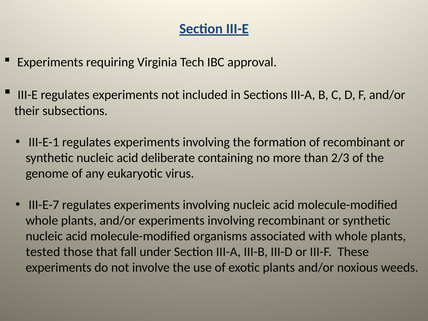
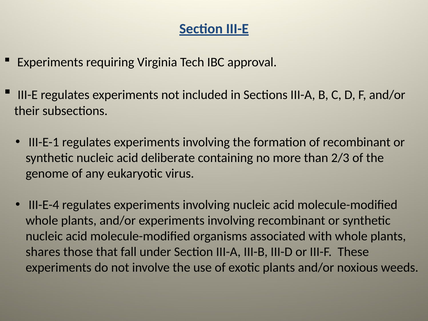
III-E-7: III-E-7 -> III-E-4
tested: tested -> shares
